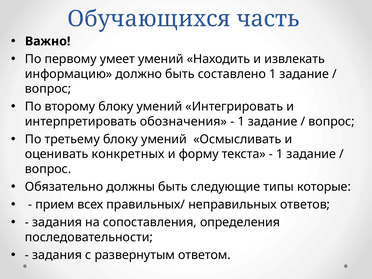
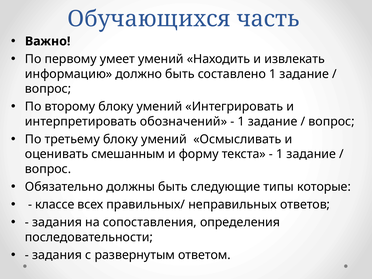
обозначения: обозначения -> обозначений
конкретных: конкретных -> смешанным
прием: прием -> классе
